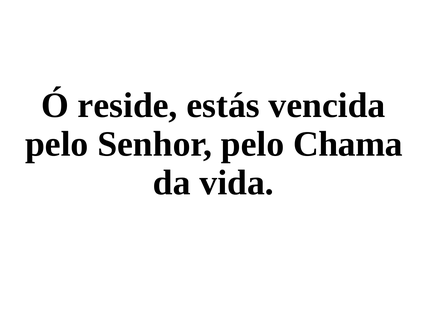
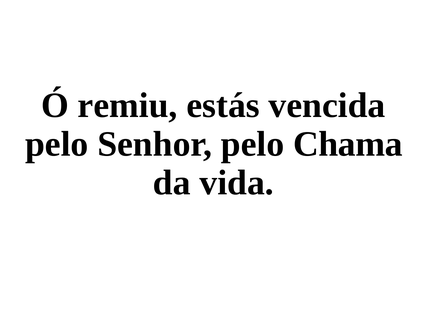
reside: reside -> remiu
